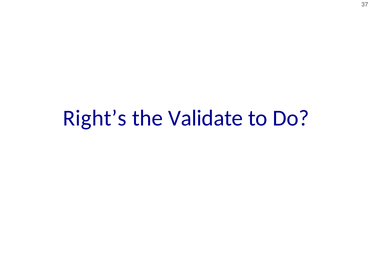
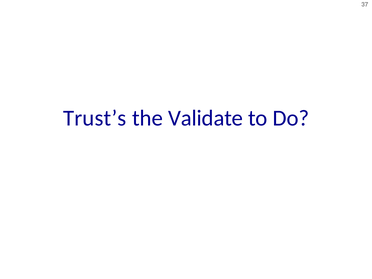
Right’s: Right’s -> Trust’s
